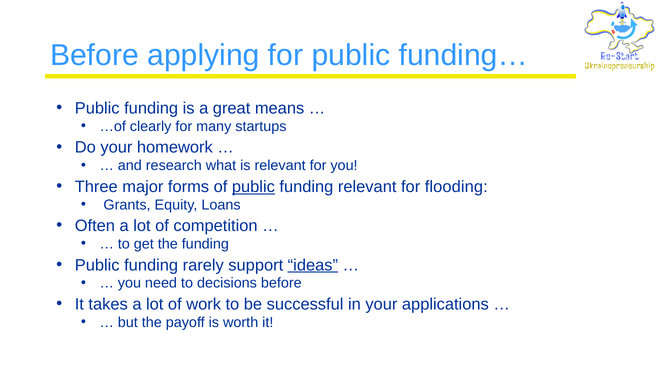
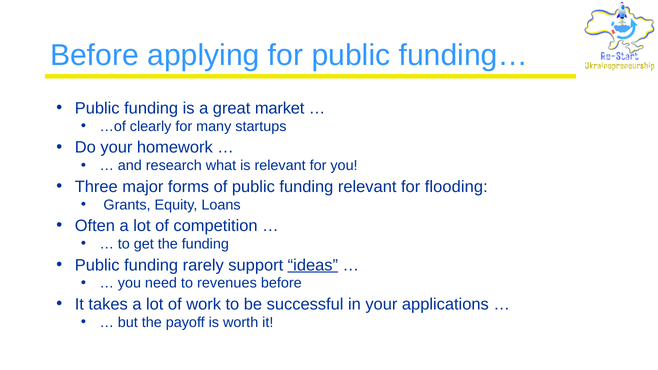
means: means -> market
public at (253, 187) underline: present -> none
decisions: decisions -> revenues
